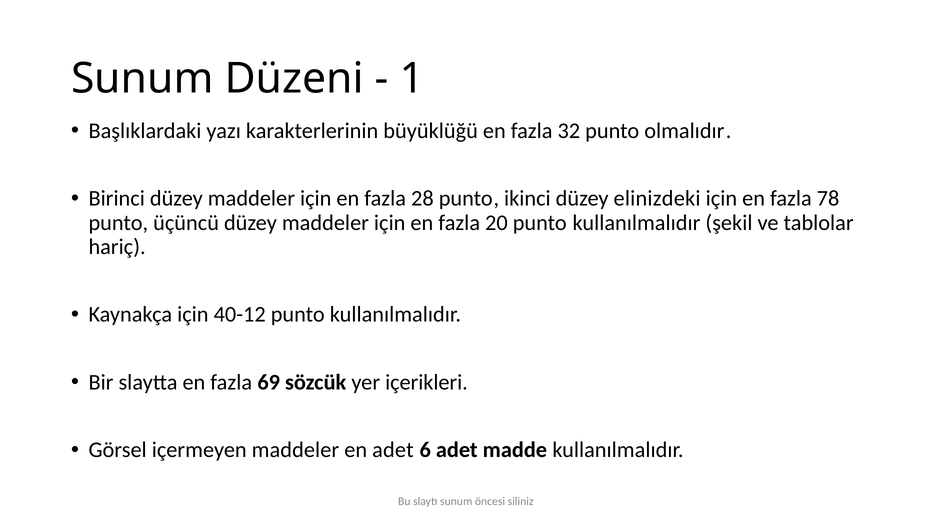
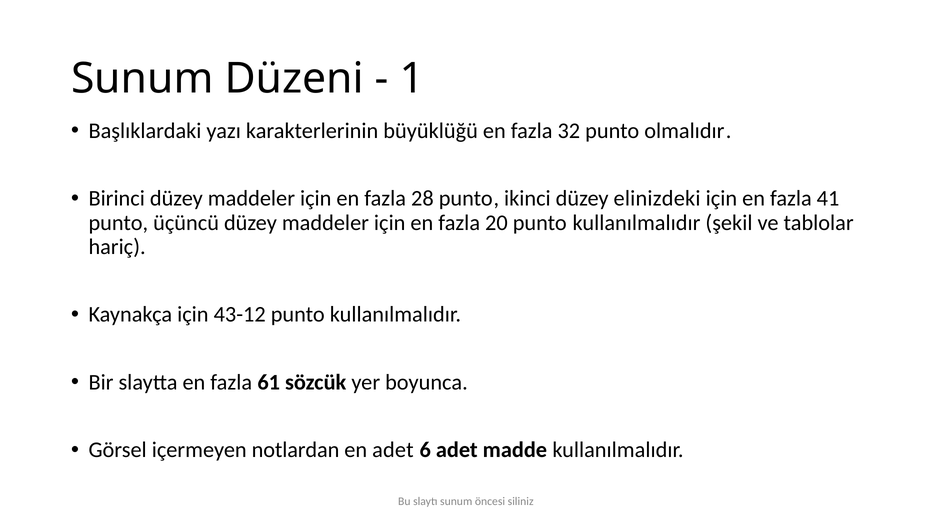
78: 78 -> 41
40-12: 40-12 -> 43-12
69: 69 -> 61
içerikleri: içerikleri -> boyunca
içermeyen maddeler: maddeler -> notlardan
